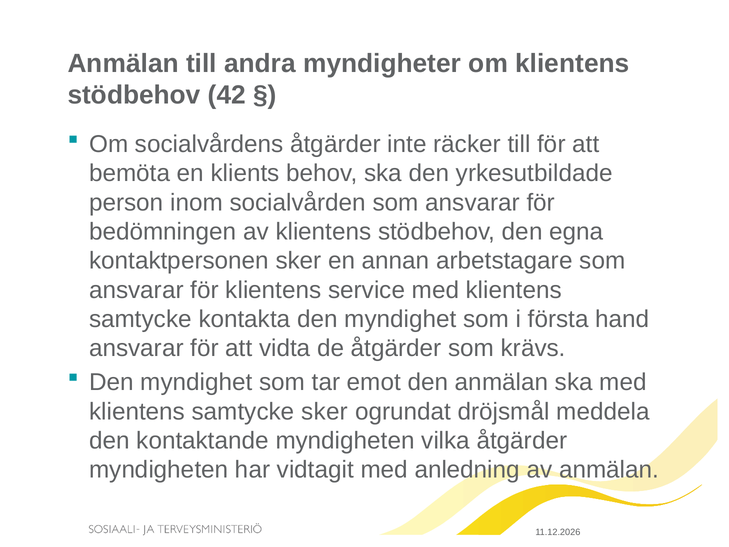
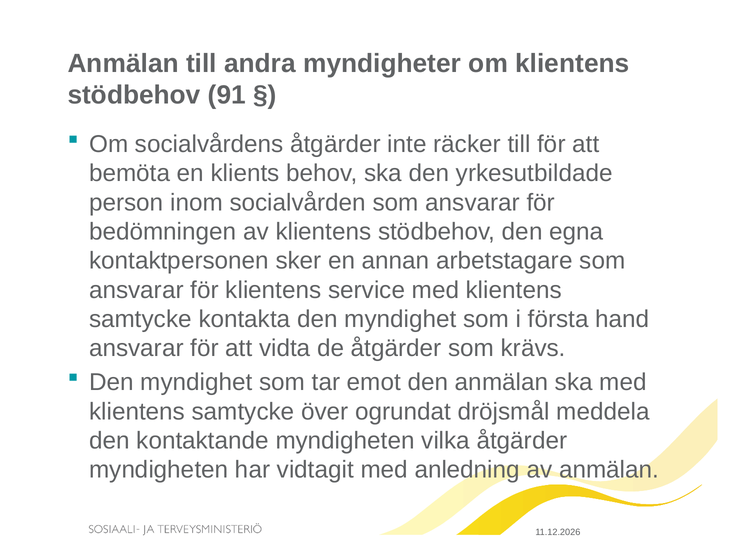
42: 42 -> 91
samtycke sker: sker -> över
